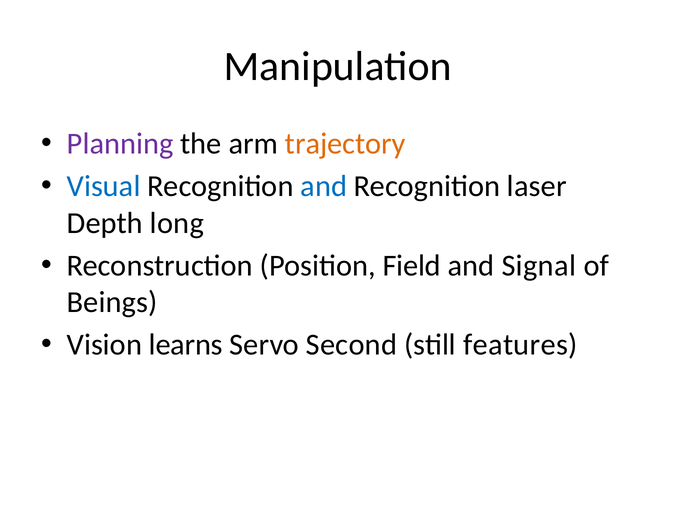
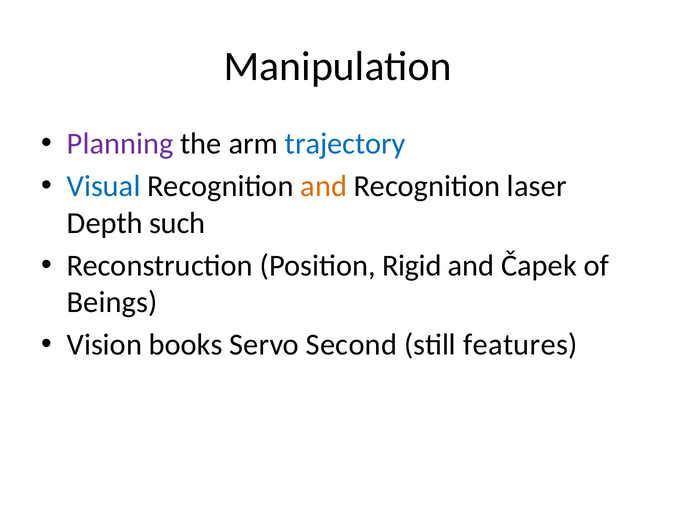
trajectory colour: orange -> blue
and at (324, 186) colour: blue -> orange
long: long -> such
Field: Field -> Rigid
Signal: Signal -> Čapek
learns: learns -> books
